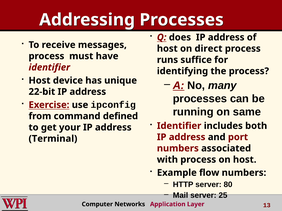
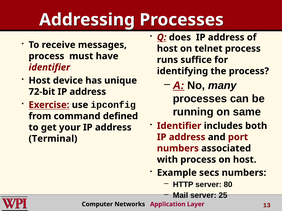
direct: direct -> telnet
22-bit: 22-bit -> 72-bit
flow: flow -> secs
